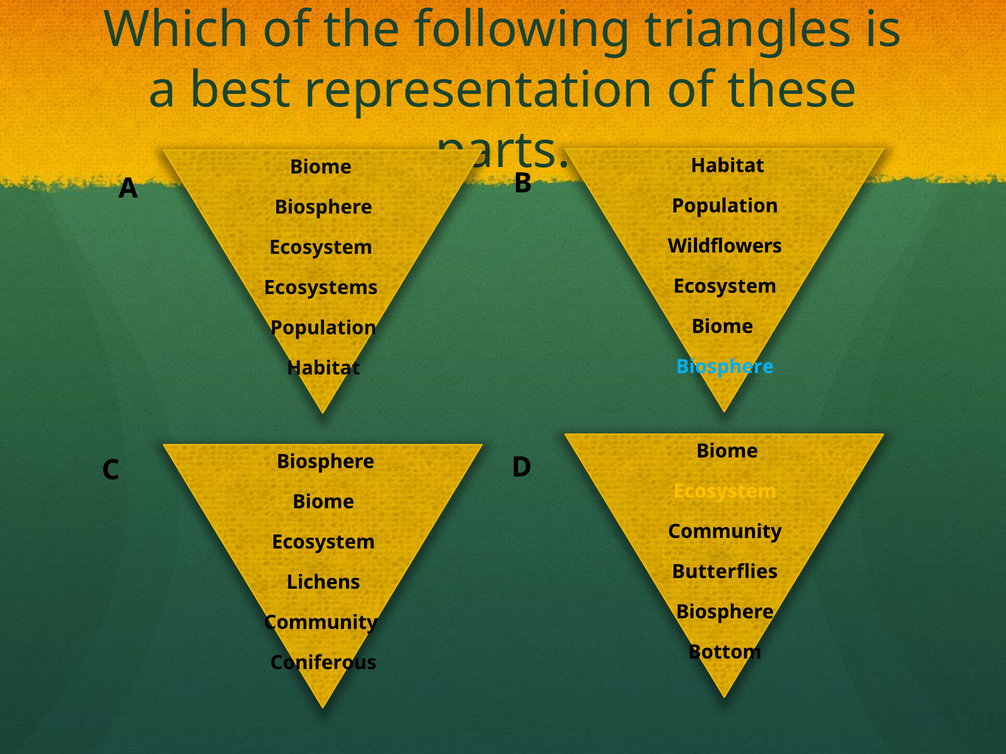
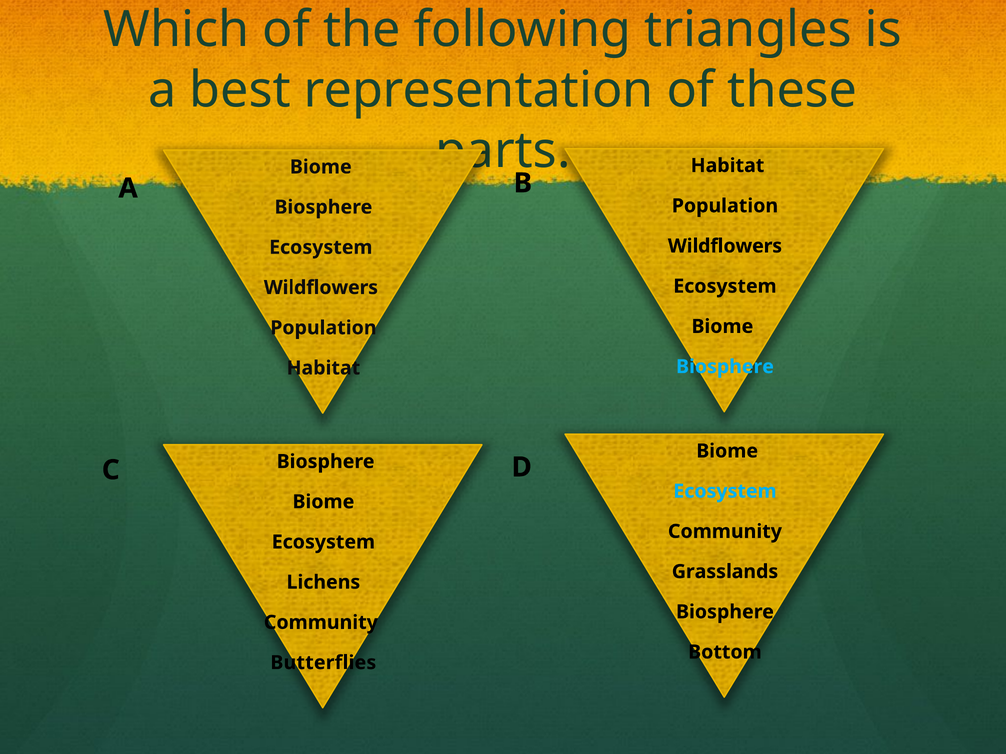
Ecosystems at (321, 288): Ecosystems -> Wildflowers
Ecosystem at (725, 492) colour: yellow -> light blue
Butterflies: Butterflies -> Grasslands
Coniferous: Coniferous -> Butterflies
